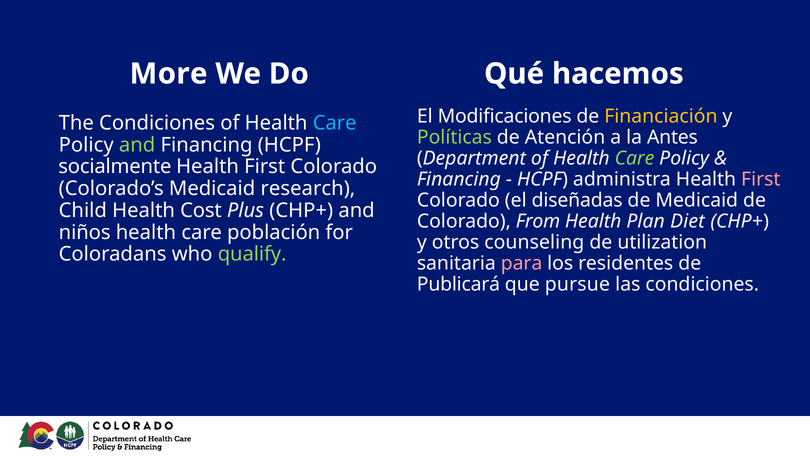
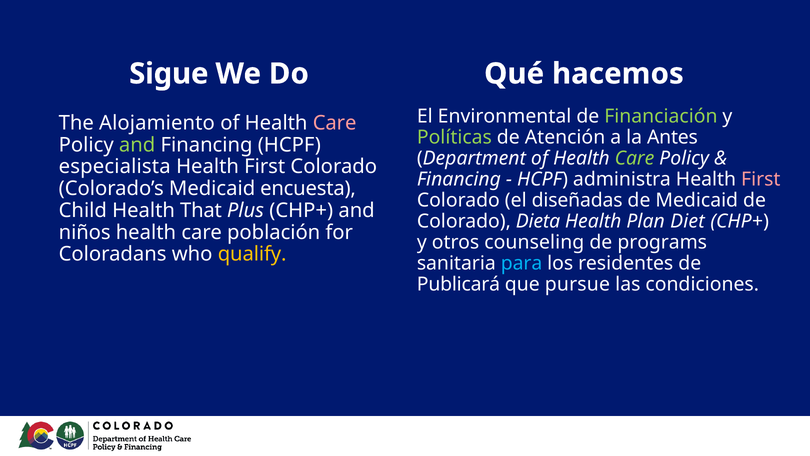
More: More -> Sigue
Modificaciones: Modificaciones -> Environmental
Financiación colour: yellow -> light green
The Condiciones: Condiciones -> Alojamiento
Care at (335, 123) colour: light blue -> pink
socialmente: socialmente -> especialista
research: research -> encuesta
Cost: Cost -> That
From: From -> Dieta
utilization: utilization -> programs
qualify colour: light green -> yellow
para colour: pink -> light blue
